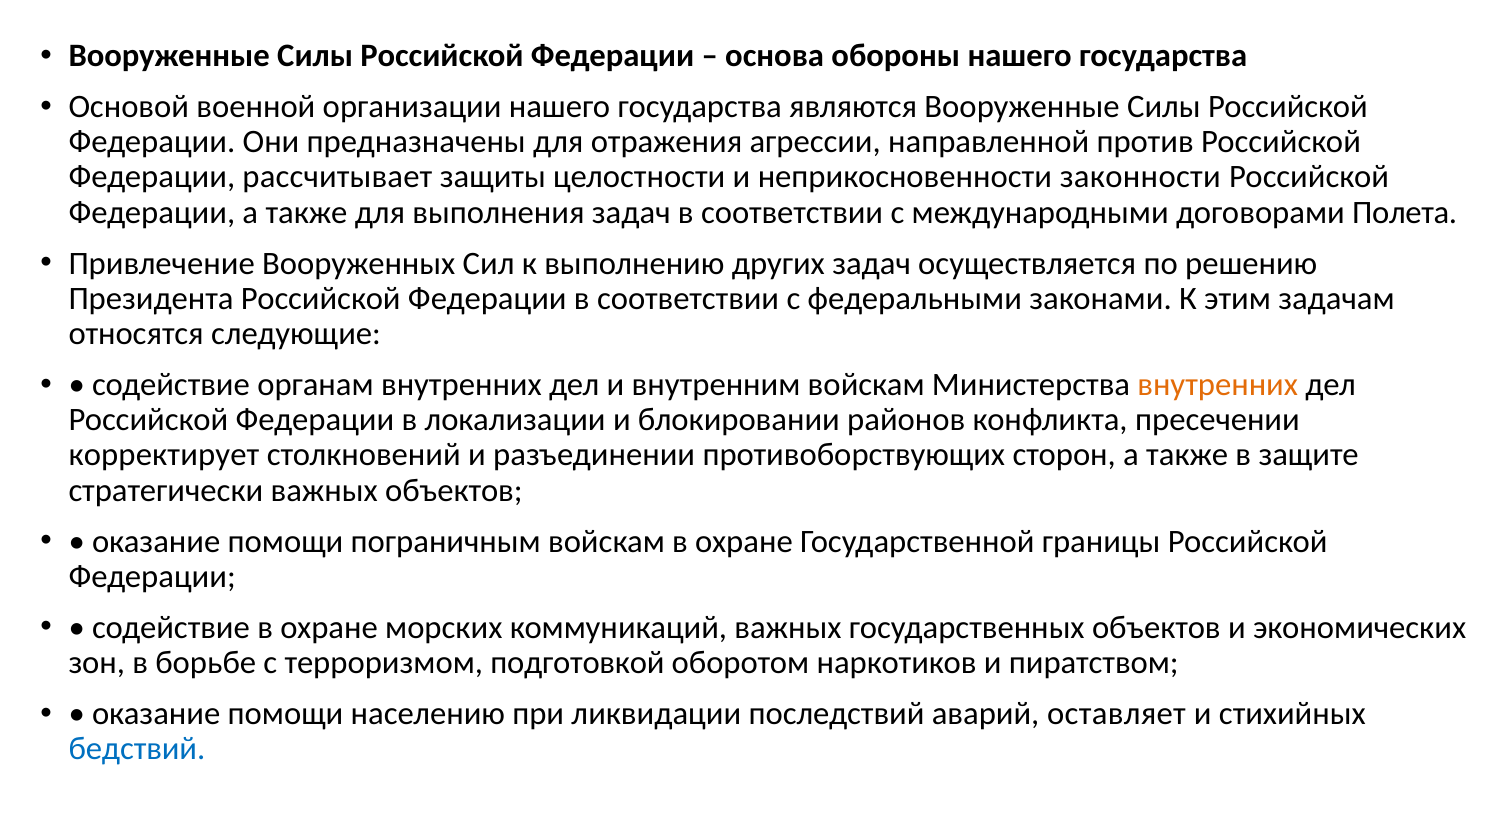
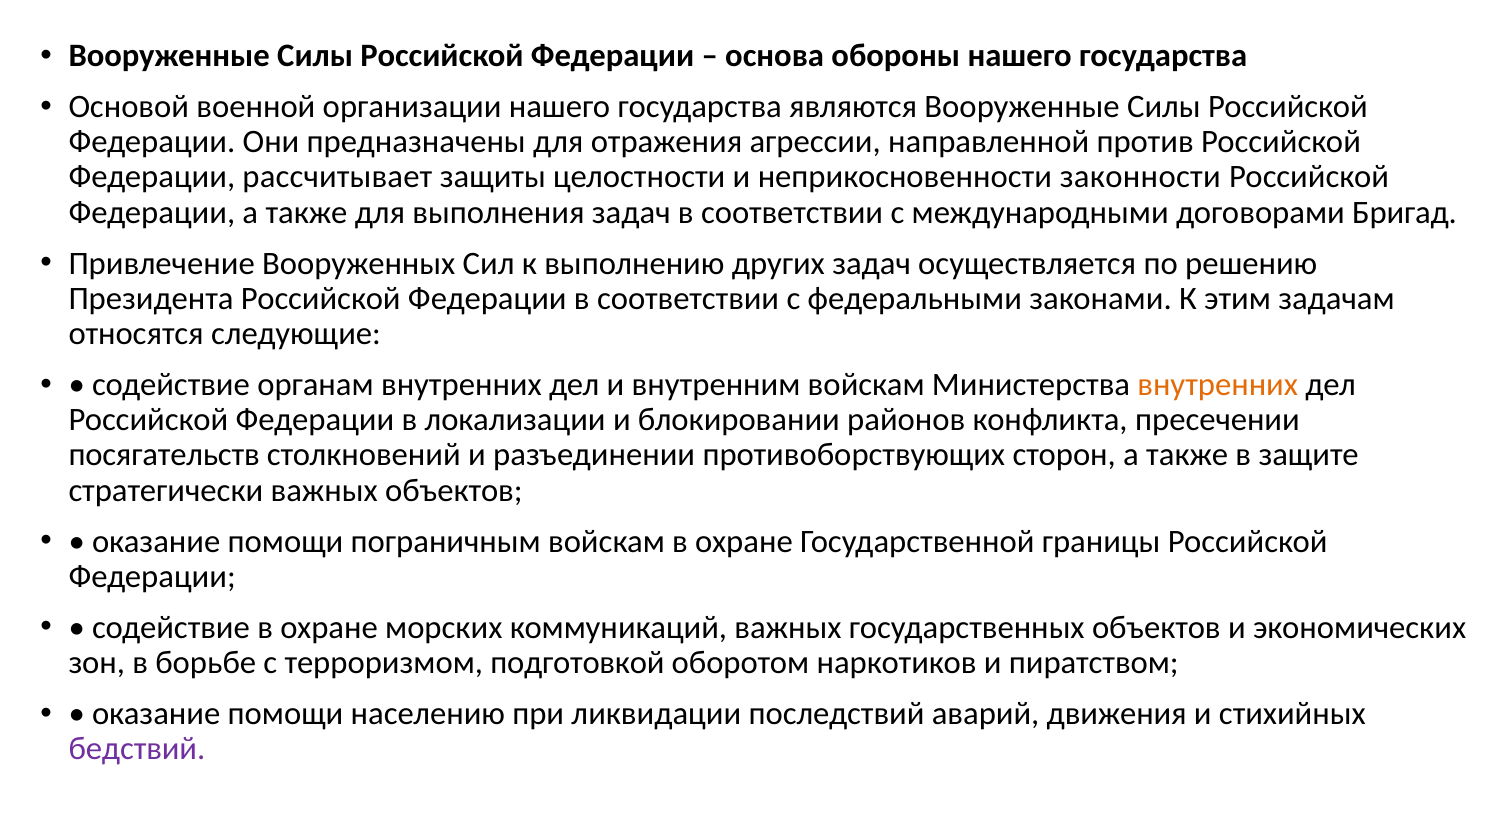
Полета: Полета -> Бригад
корректирует: корректирует -> посягательств
оставляет: оставляет -> движения
бедствий colour: blue -> purple
